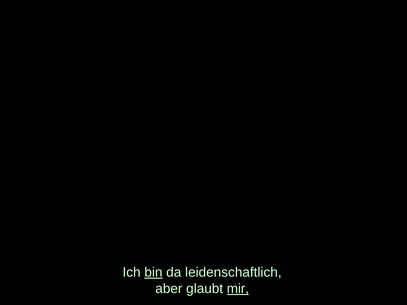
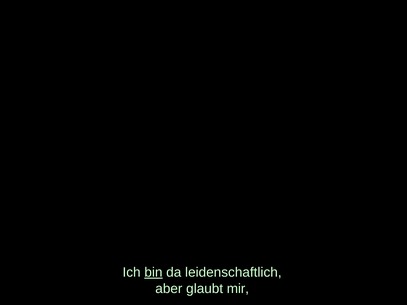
mir underline: present -> none
